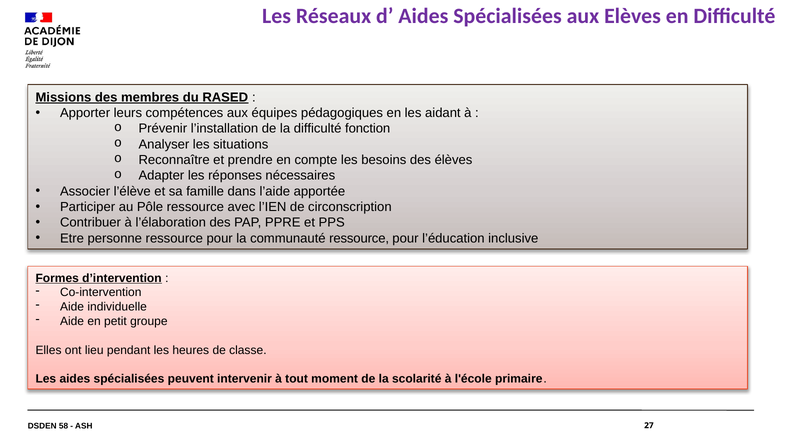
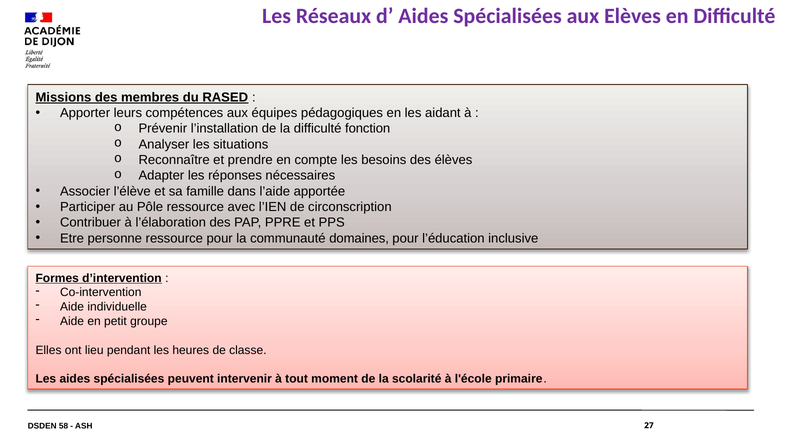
communauté ressource: ressource -> domaines
